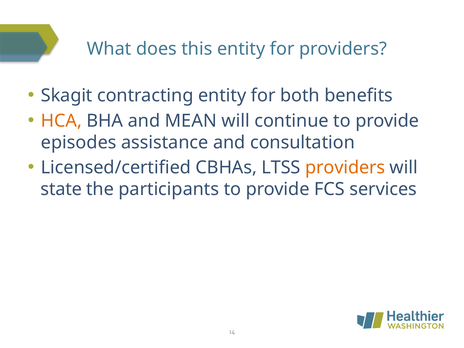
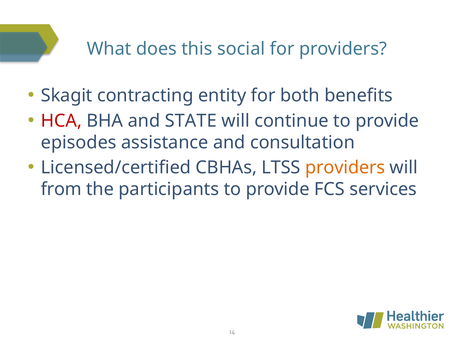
this entity: entity -> social
HCA colour: orange -> red
MEAN: MEAN -> STATE
state: state -> from
